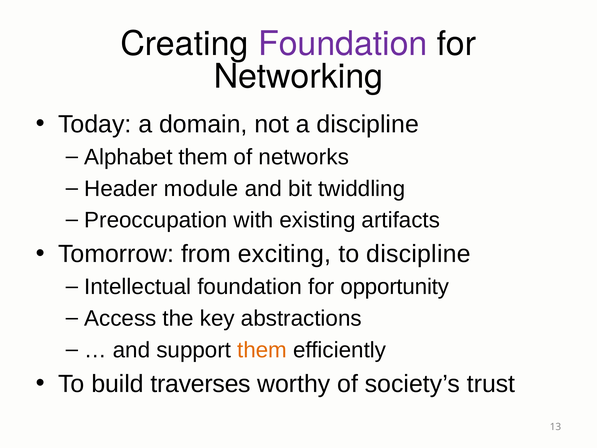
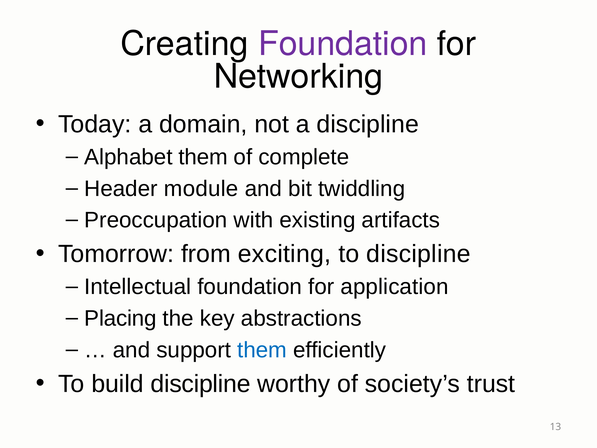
networks: networks -> complete
opportunity: opportunity -> application
Access: Access -> Placing
them at (262, 350) colour: orange -> blue
build traverses: traverses -> discipline
